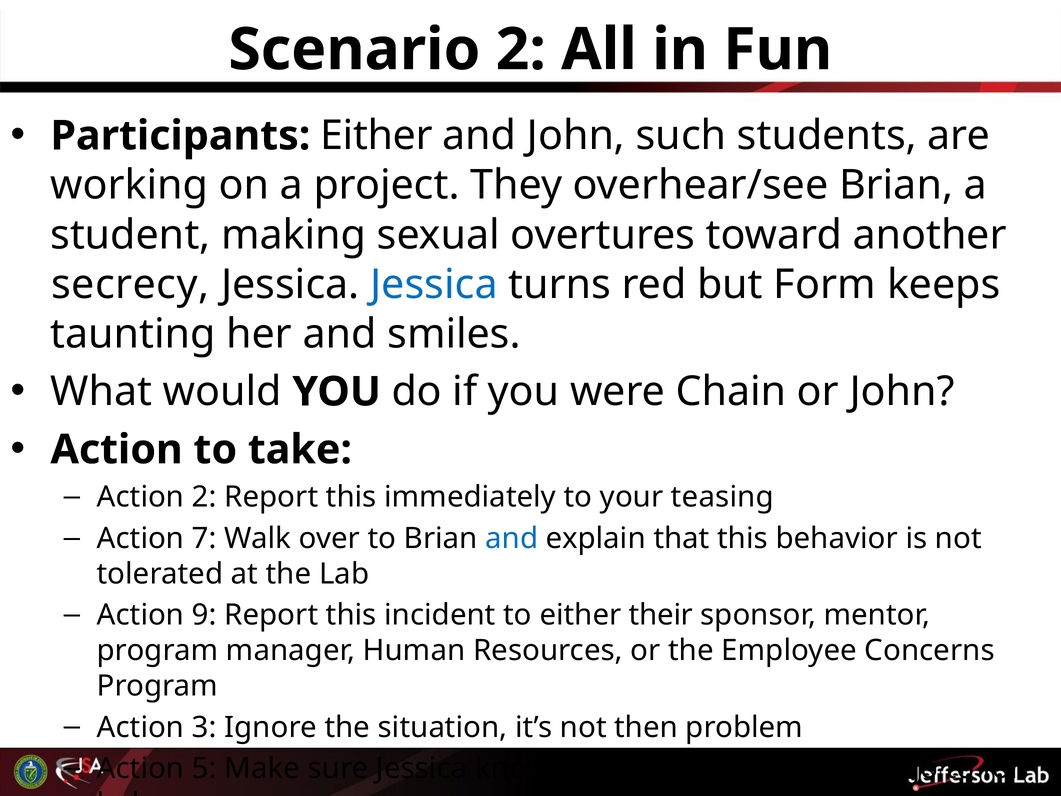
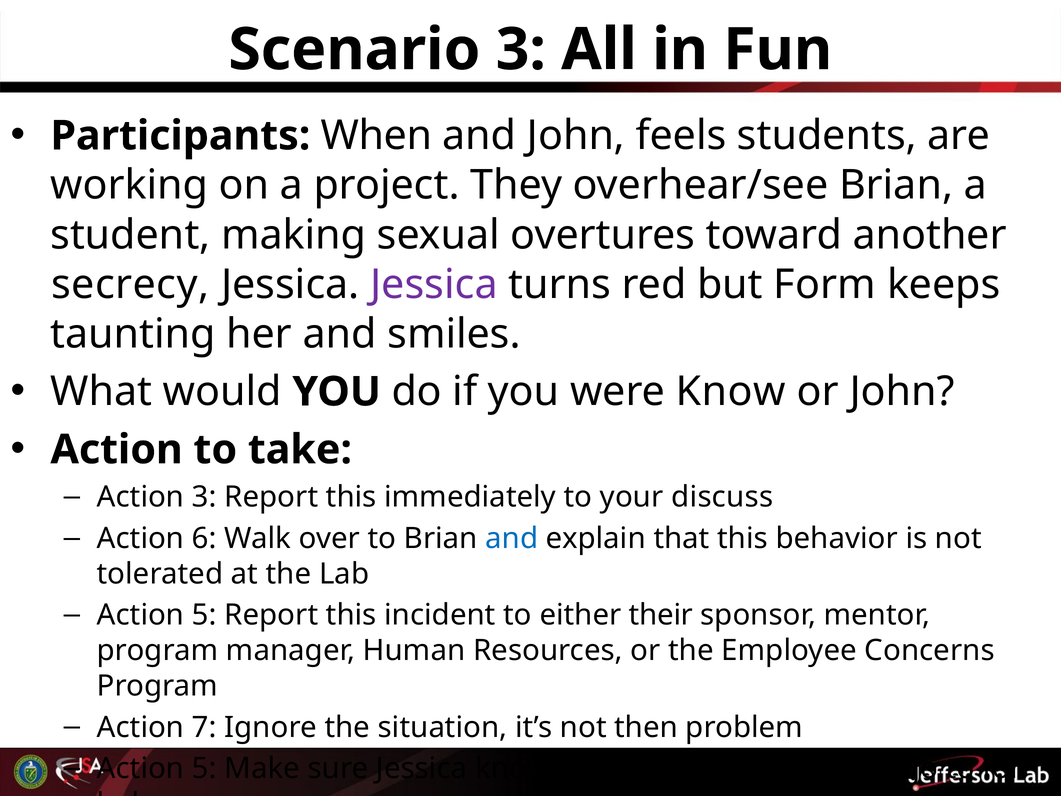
Scenario 2: 2 -> 3
Participants Either: Either -> When
such: such -> feels
Jessica at (434, 284) colour: blue -> purple
Chain: Chain -> Know
Action 2: 2 -> 3
teasing: teasing -> discuss
7: 7 -> 6
9 at (204, 615): 9 -> 5
3: 3 -> 7
